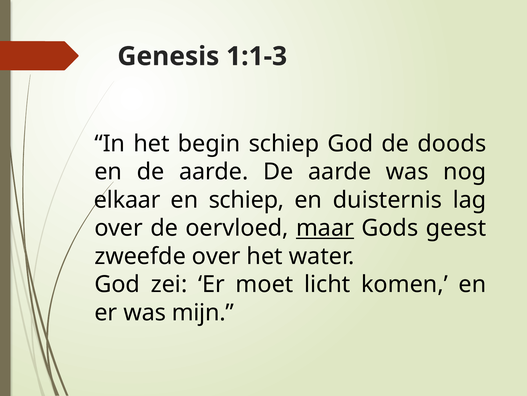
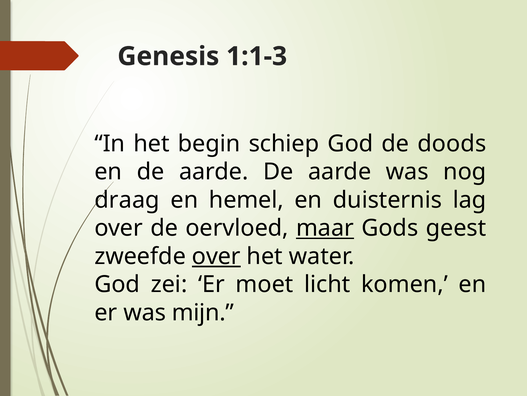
elkaar: elkaar -> draag
en schiep: schiep -> hemel
over at (216, 256) underline: none -> present
